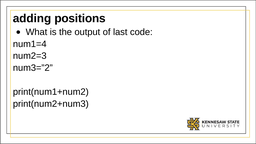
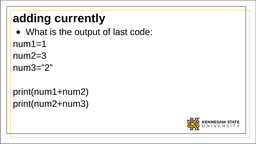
positions: positions -> currently
num1=4: num1=4 -> num1=1
